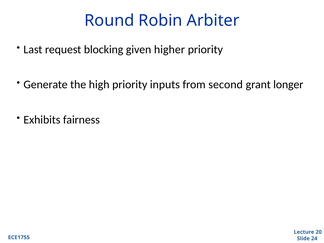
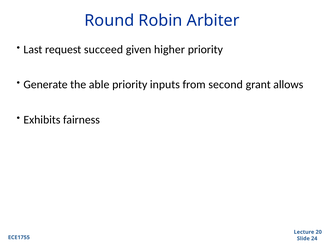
blocking: blocking -> succeed
high: high -> able
longer: longer -> allows
